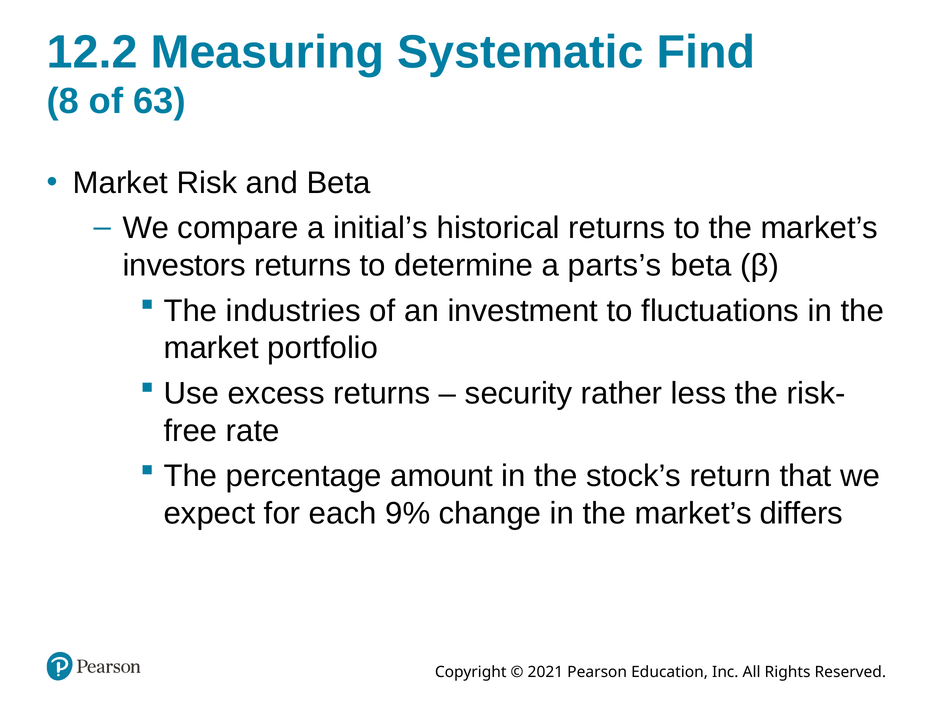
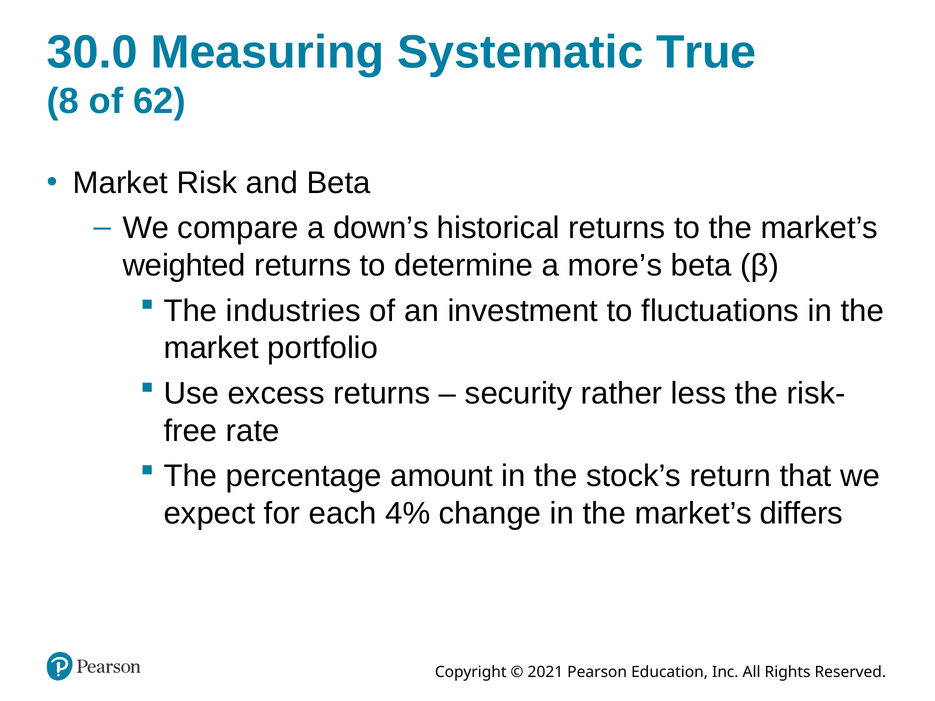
12.2: 12.2 -> 30.0
Find: Find -> True
63: 63 -> 62
initial’s: initial’s -> down’s
investors: investors -> weighted
parts’s: parts’s -> more’s
9%: 9% -> 4%
